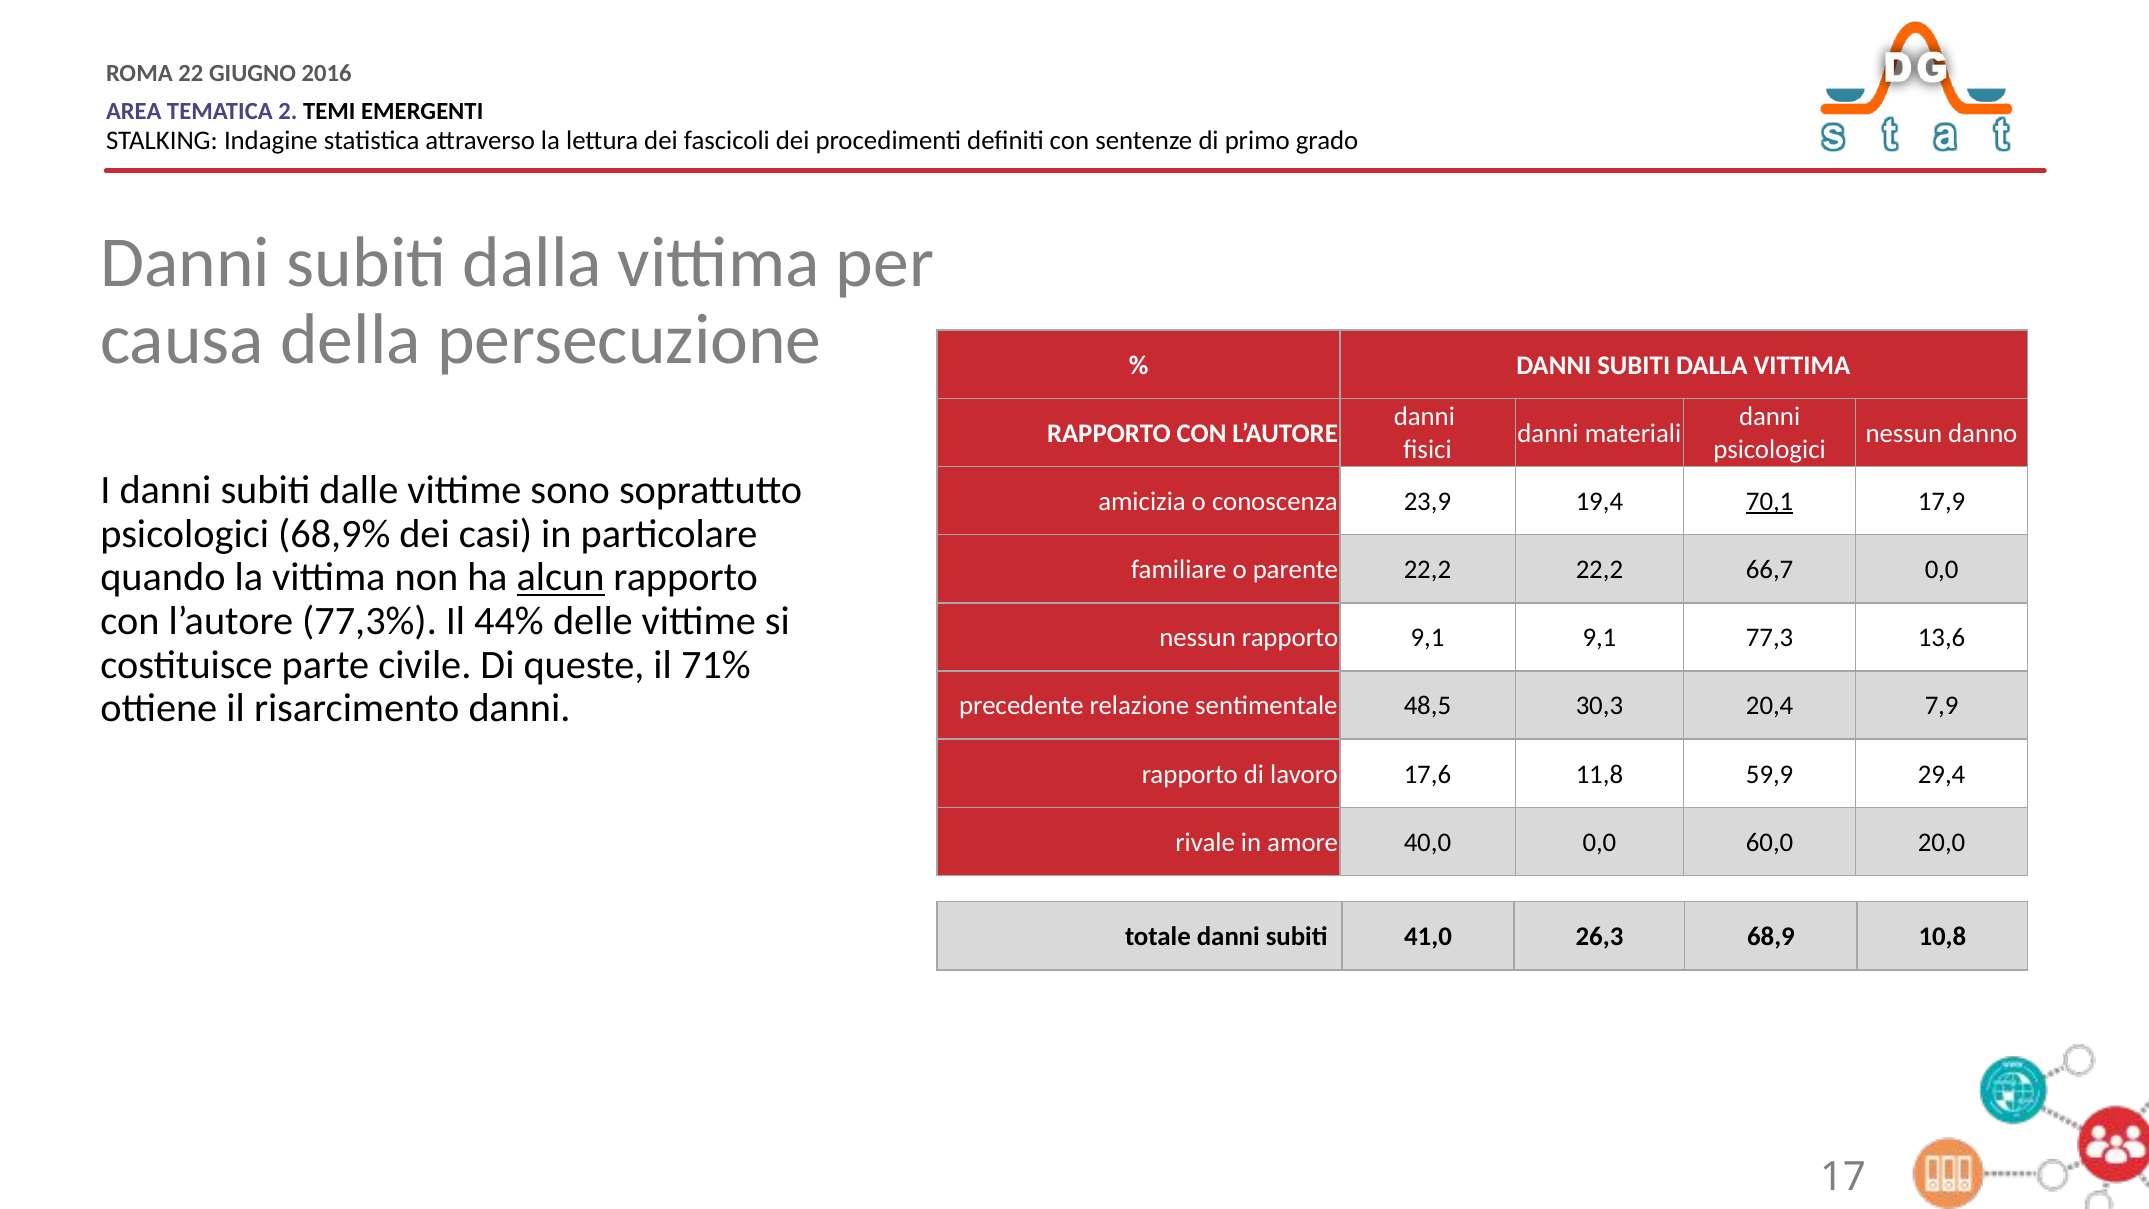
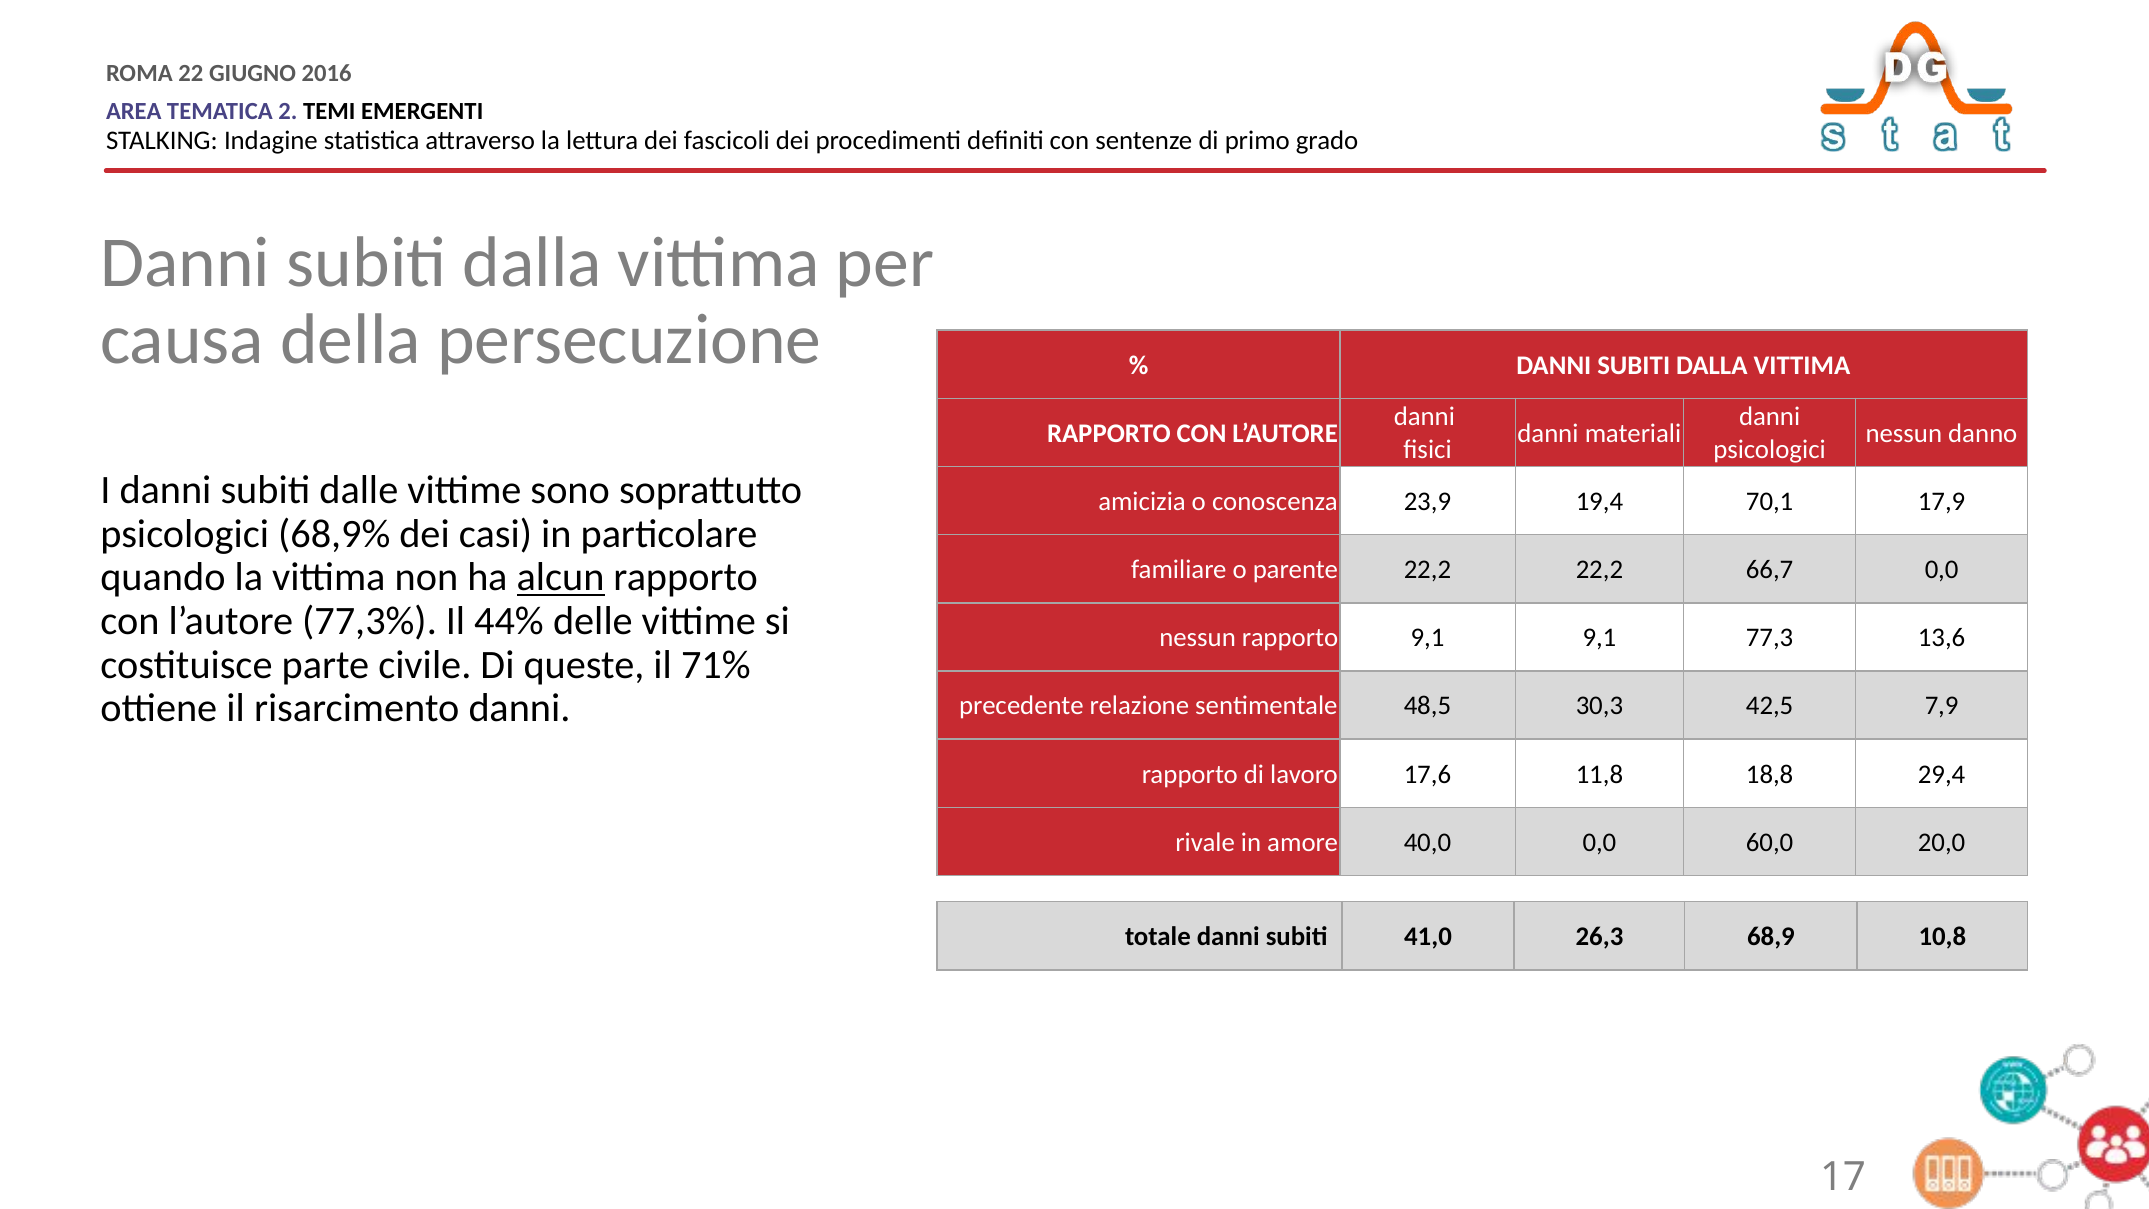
70,1 underline: present -> none
20,4: 20,4 -> 42,5
59,9: 59,9 -> 18,8
